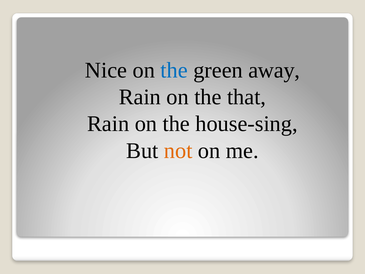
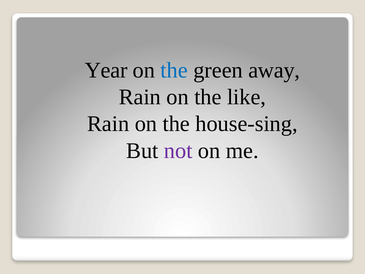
Nice: Nice -> Year
that: that -> like
not colour: orange -> purple
